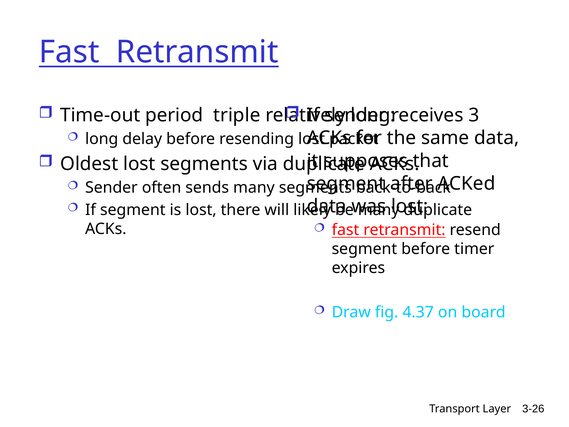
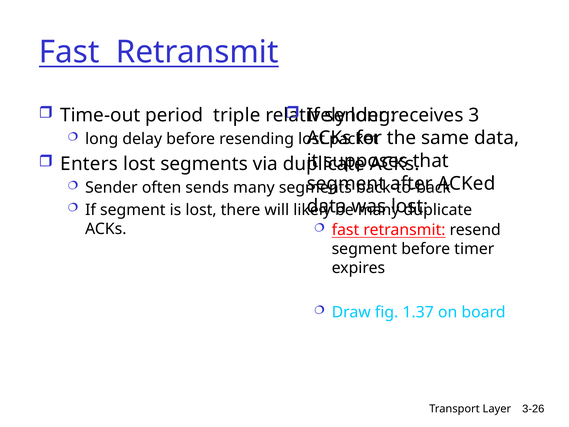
Oldest: Oldest -> Enters
4.37: 4.37 -> 1.37
